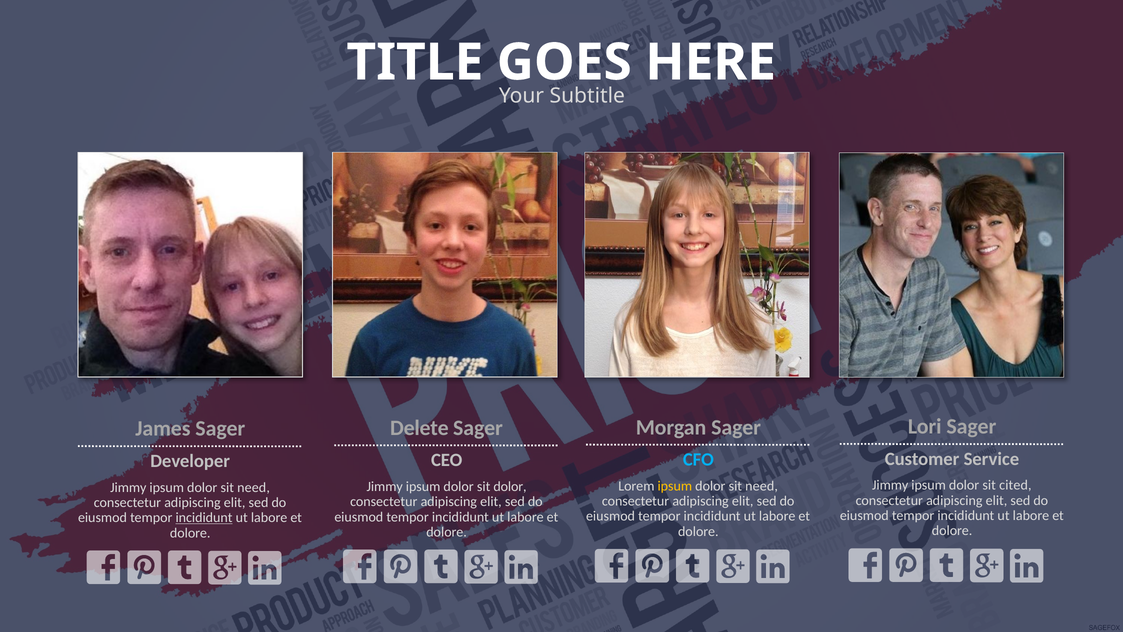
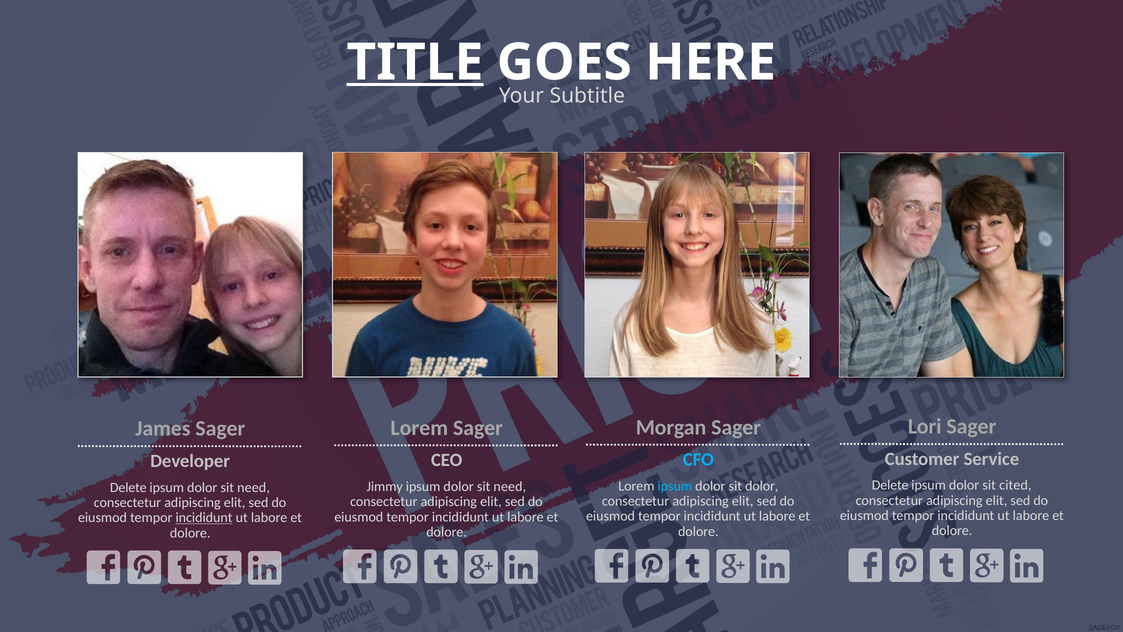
TITLE underline: none -> present
Delete at (419, 428): Delete -> Lorem
Jimmy at (890, 485): Jimmy -> Delete
ipsum at (675, 486) colour: yellow -> light blue
need at (762, 486): need -> dolor
dolor at (510, 486): dolor -> need
Jimmy at (128, 487): Jimmy -> Delete
